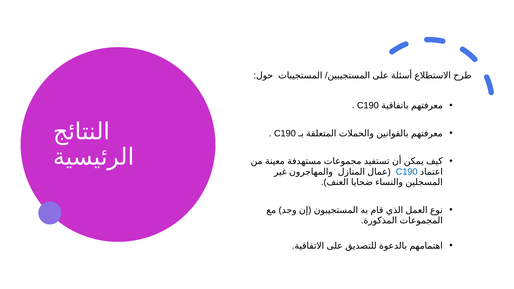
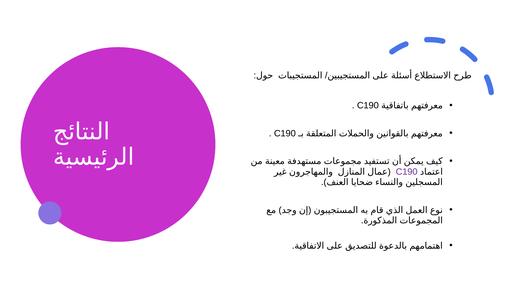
C190 at (407, 172) colour: blue -> purple
